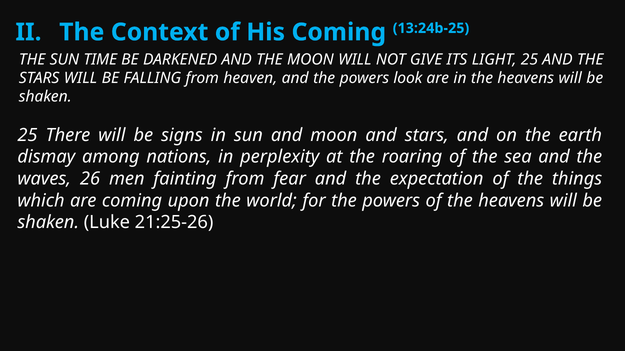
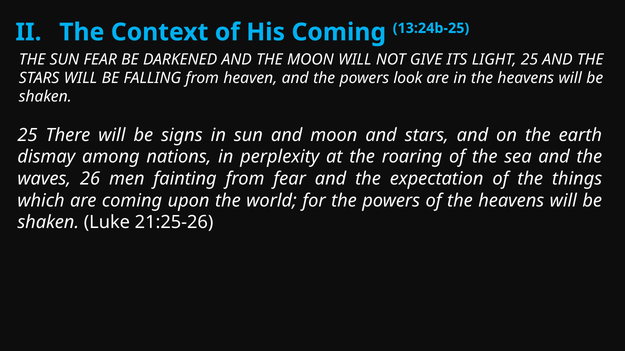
SUN TIME: TIME -> FEAR
